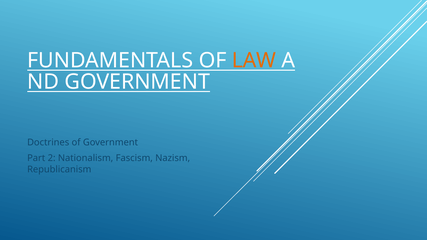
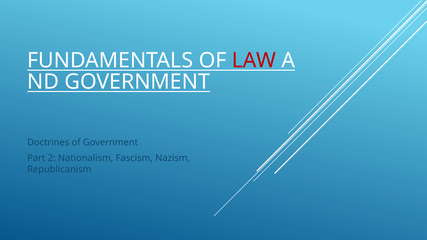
LAW colour: orange -> red
